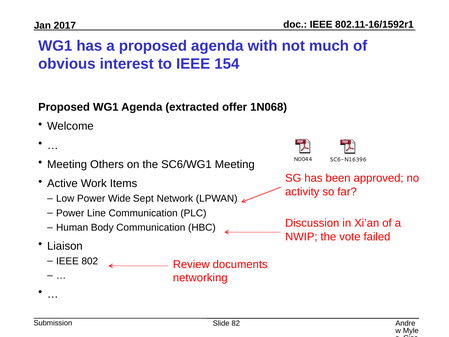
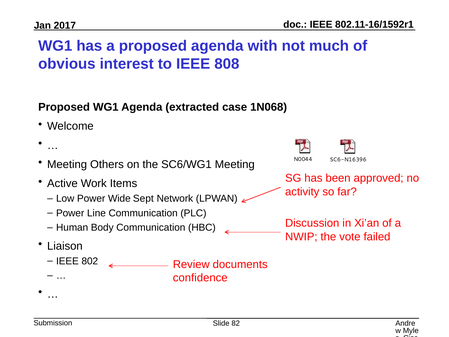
154: 154 -> 808
offer: offer -> case
networking: networking -> confidence
